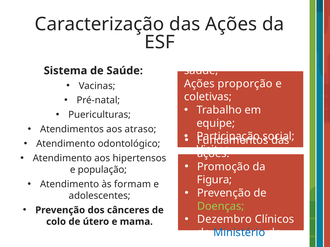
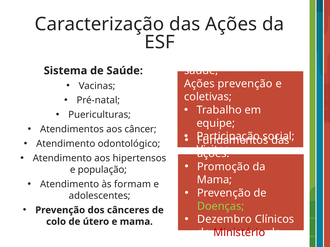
Ações proporção: proporção -> prevenção
atraso: atraso -> câncer
Figura at (215, 180): Figura -> Mama
Ministério colour: blue -> red
